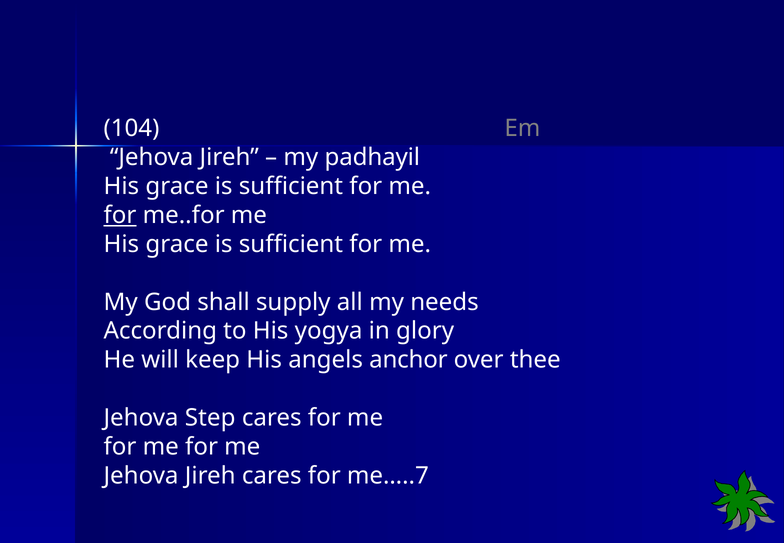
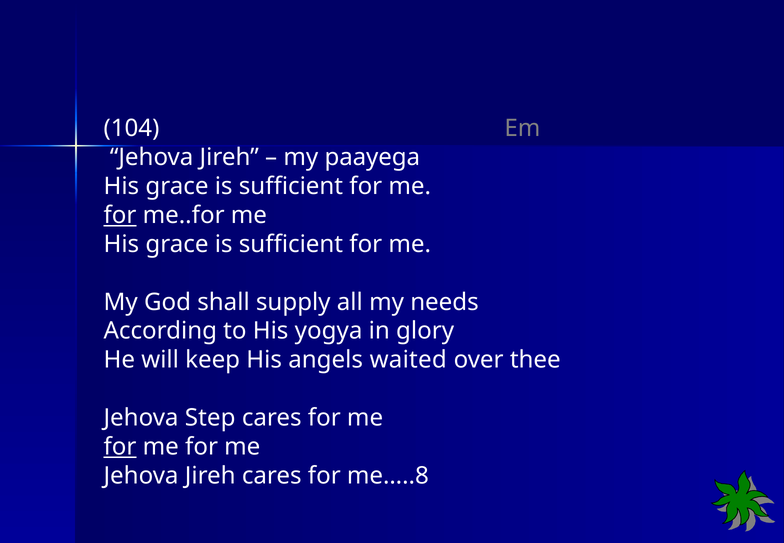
padhayil: padhayil -> paayega
anchor: anchor -> waited
for at (120, 447) underline: none -> present
me…..7: me…..7 -> me…..8
